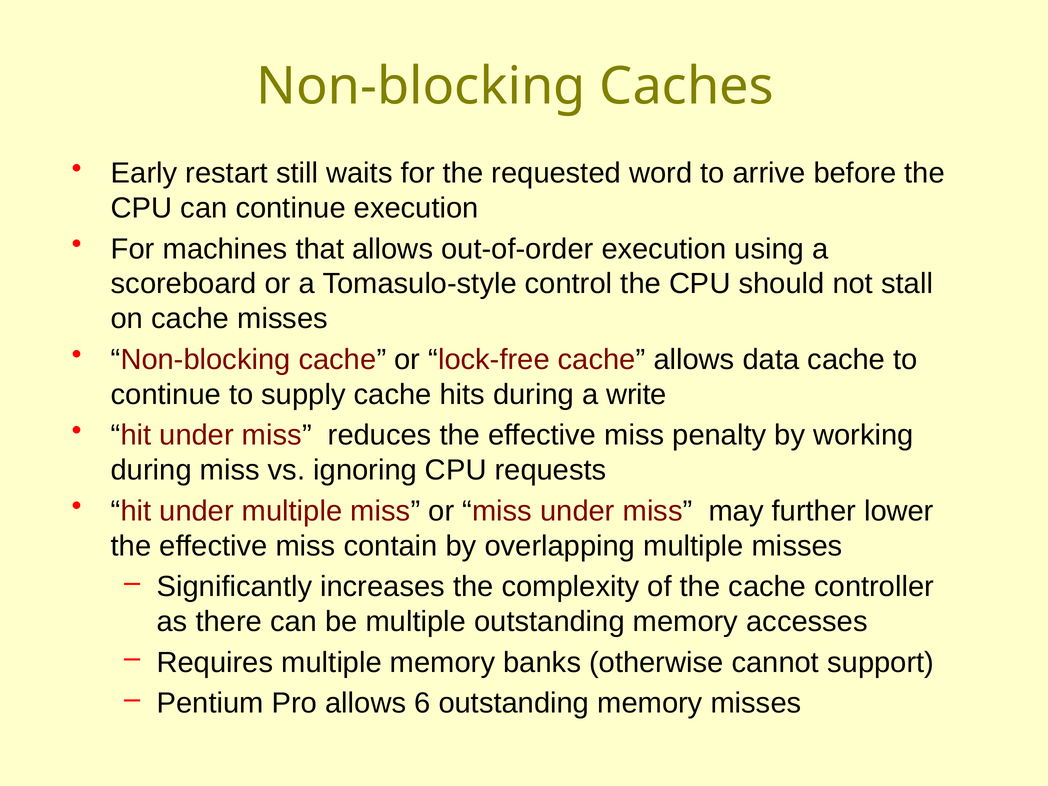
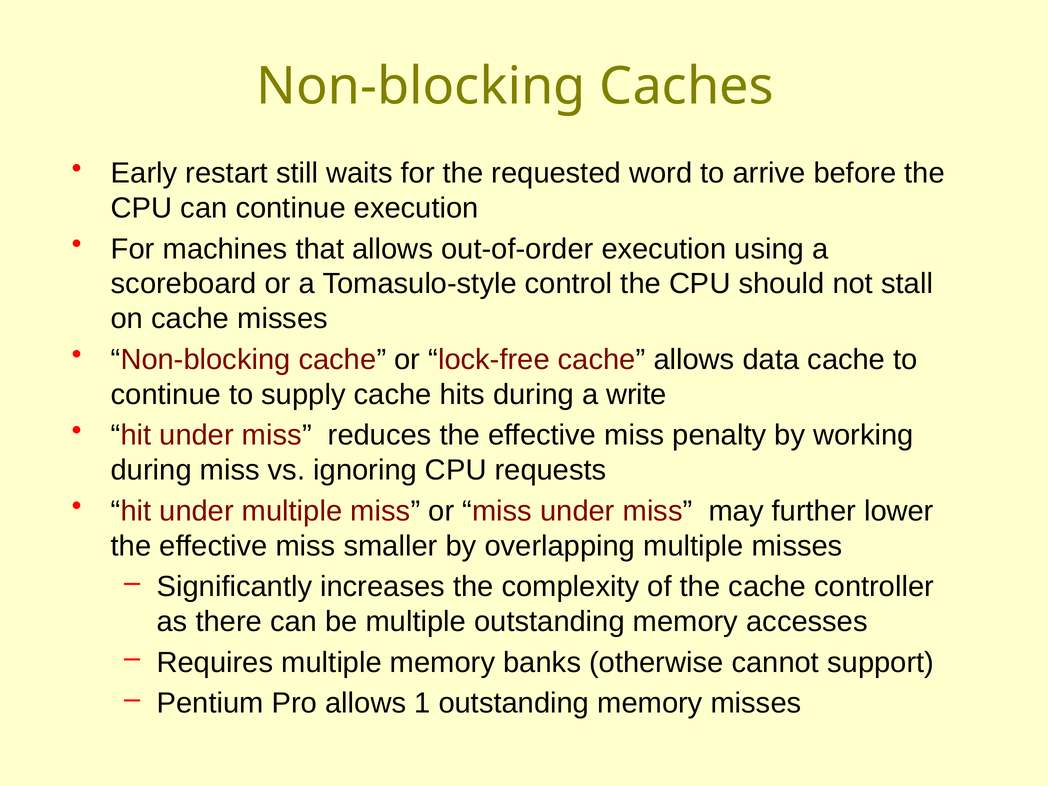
contain: contain -> smaller
6: 6 -> 1
